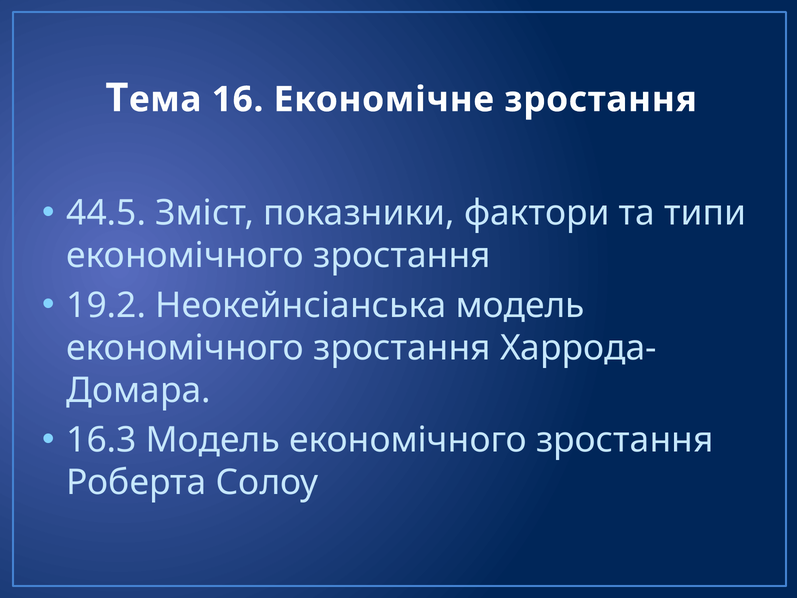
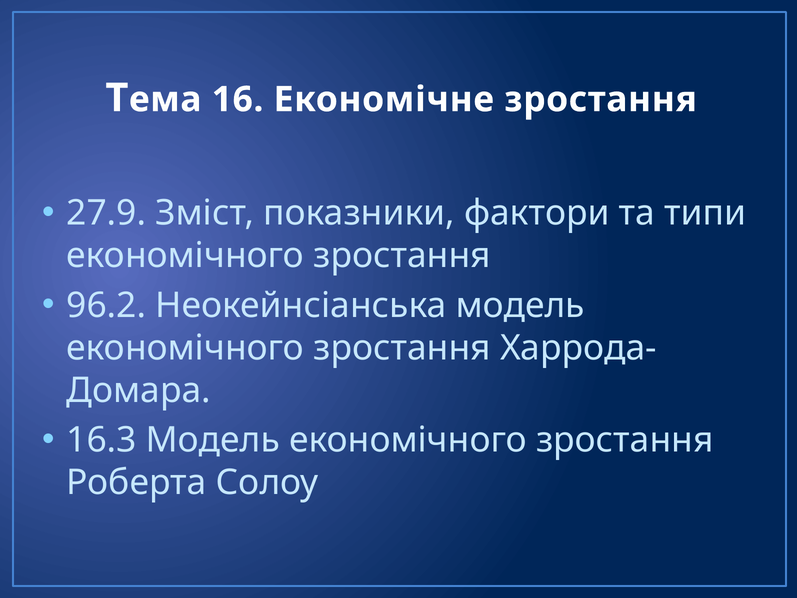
44.5: 44.5 -> 27.9
19.2: 19.2 -> 96.2
